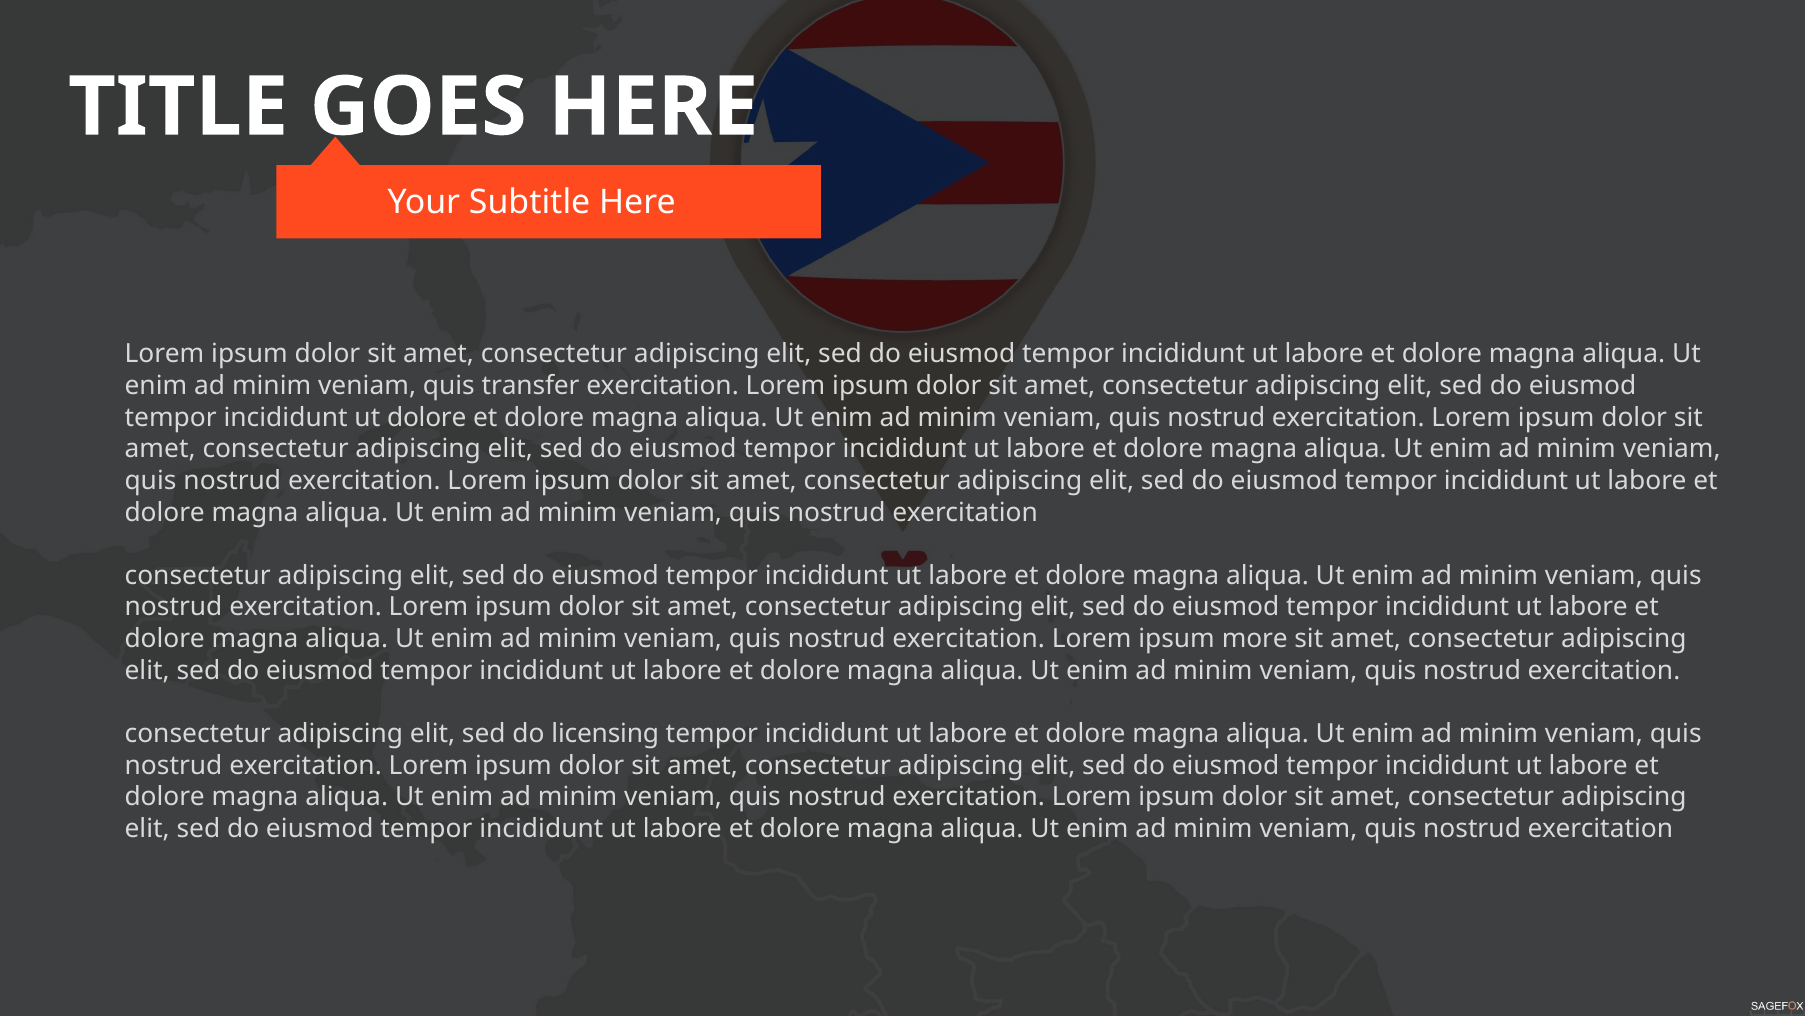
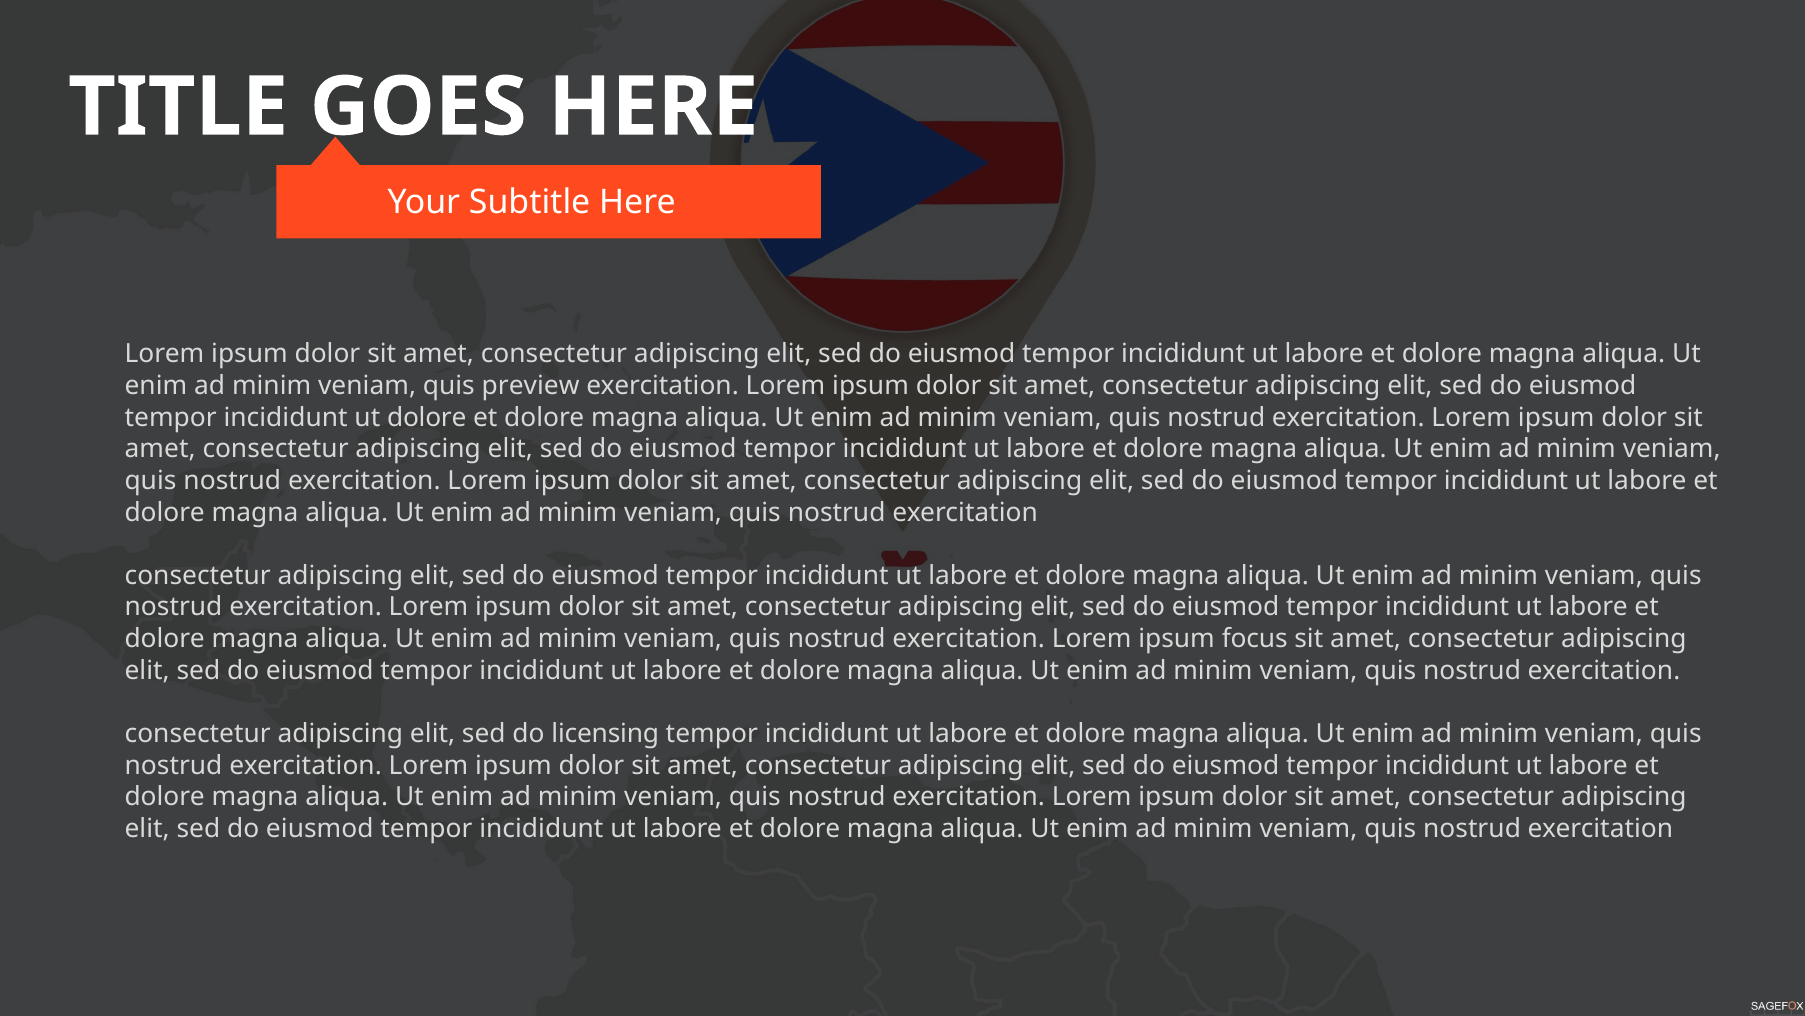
transfer: transfer -> preview
more: more -> focus
